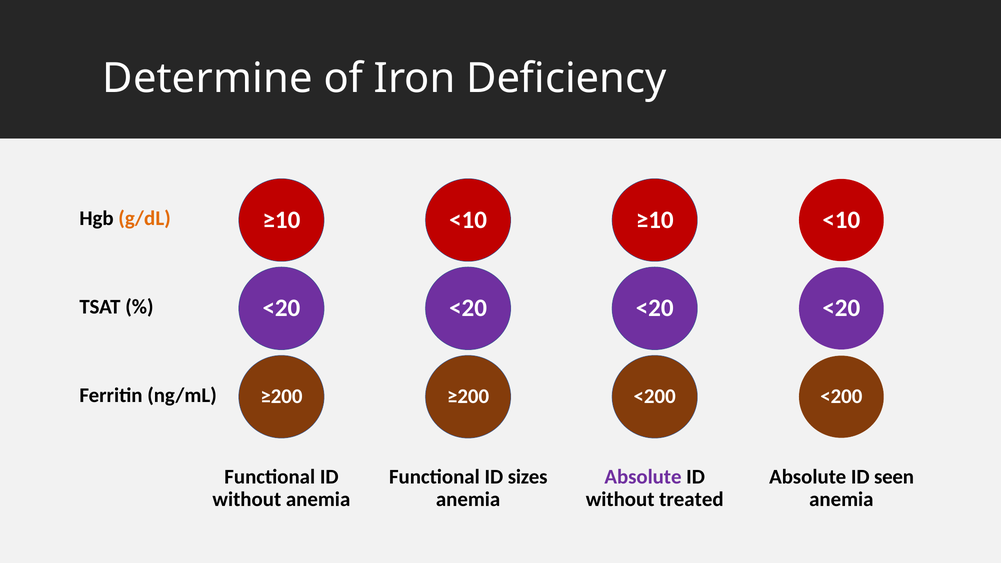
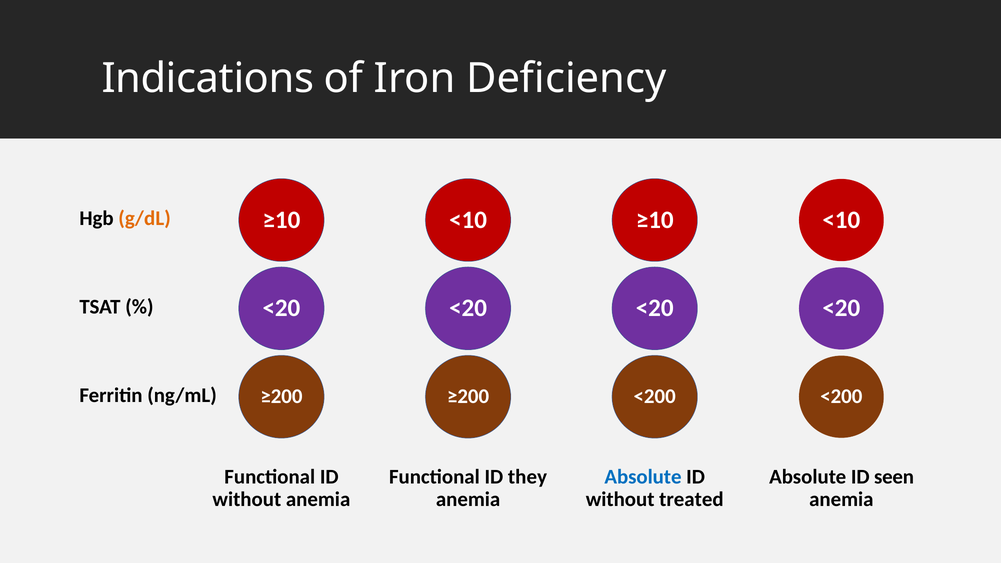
Determine: Determine -> Indications
sizes: sizes -> they
Absolute at (643, 477) colour: purple -> blue
